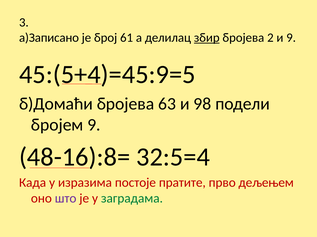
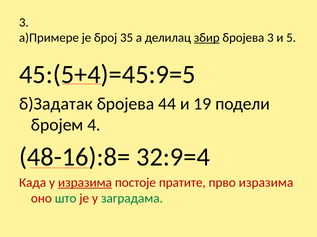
а)Записано: а)Записано -> а)Примере
61: 61 -> 35
бројева 2: 2 -> 3
и 9: 9 -> 5
б)Домаћи: б)Домаћи -> б)Задатак
63: 63 -> 44
98: 98 -> 19
бројем 9: 9 -> 4
32:5=4: 32:5=4 -> 32:9=4
изразима at (85, 183) underline: none -> present
прво дељењем: дељењем -> изразима
што colour: purple -> green
